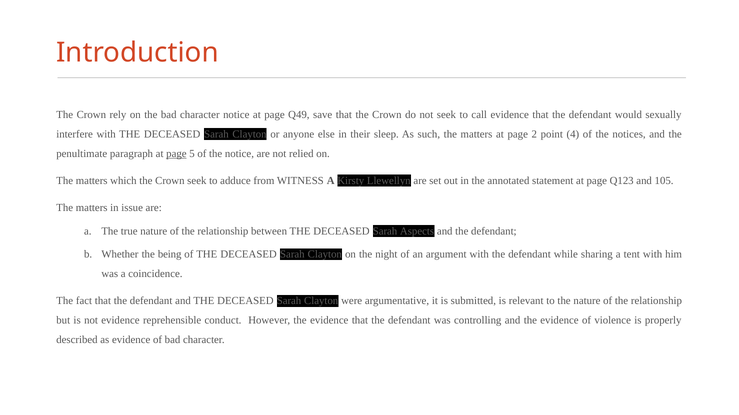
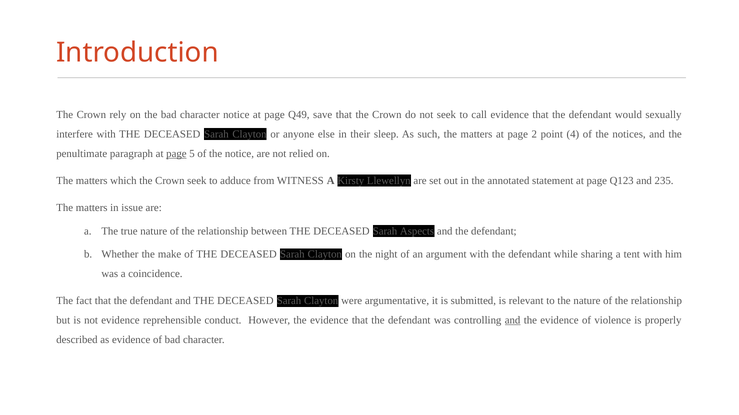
105: 105 -> 235
being: being -> make
and at (513, 321) underline: none -> present
